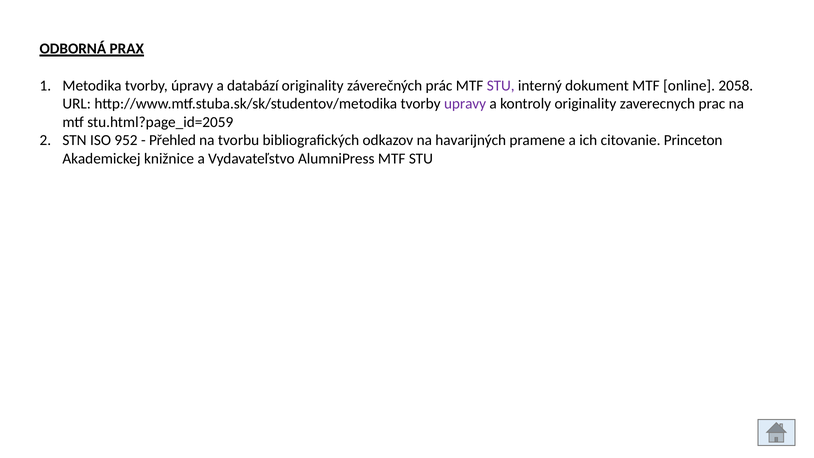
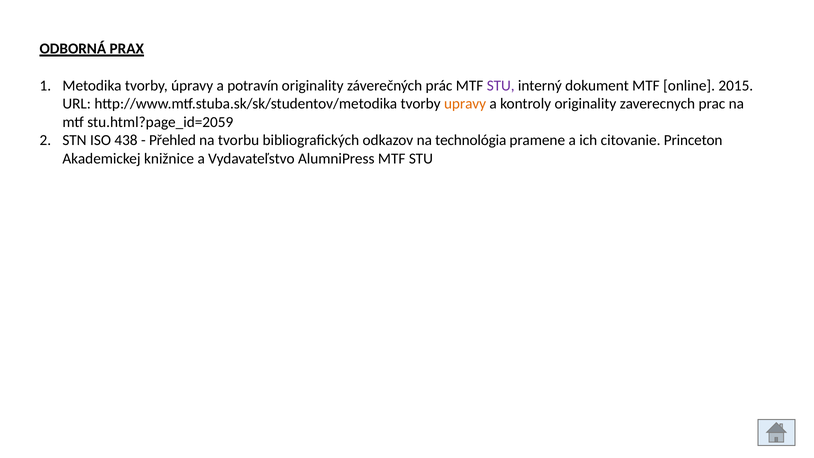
databází: databází -> potravín
2058: 2058 -> 2015
upravy colour: purple -> orange
952: 952 -> 438
havarijných: havarijných -> technológia
